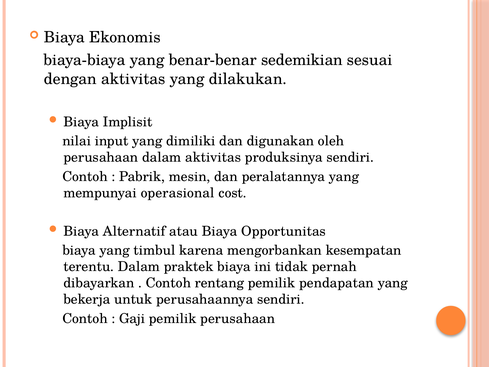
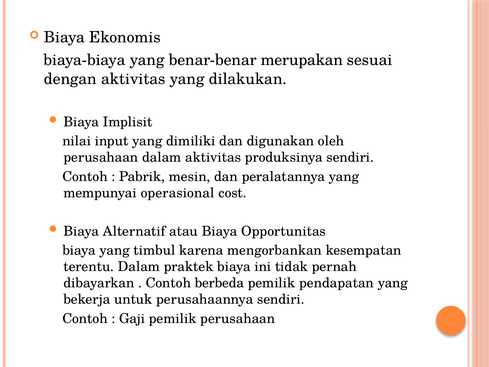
sedemikian: sedemikian -> merupakan
rentang: rentang -> berbeda
